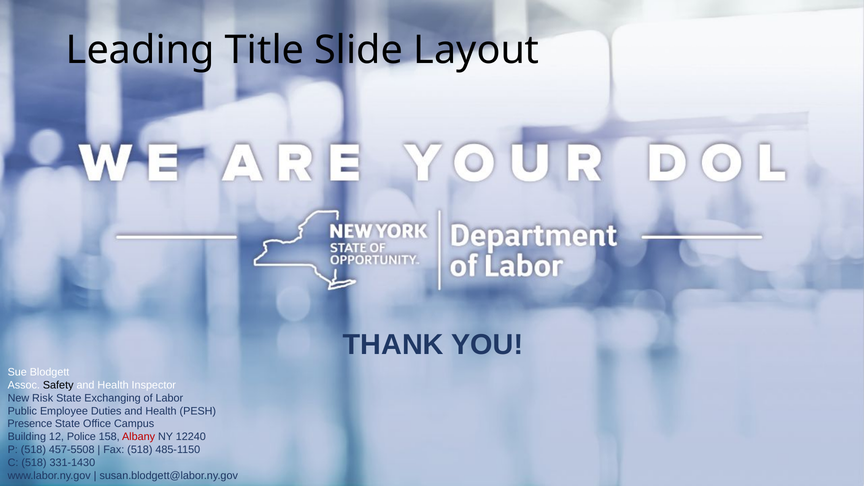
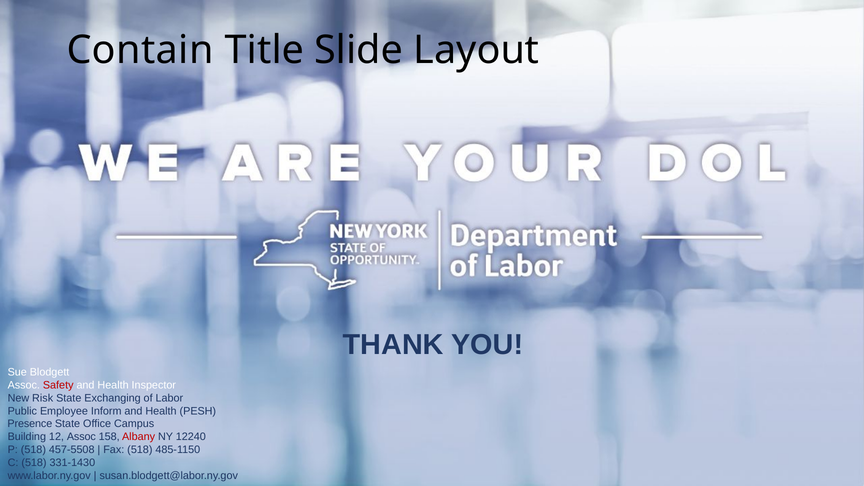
Leading: Leading -> Contain
Safety colour: black -> red
Duties: Duties -> Inform
12 Police: Police -> Assoc
